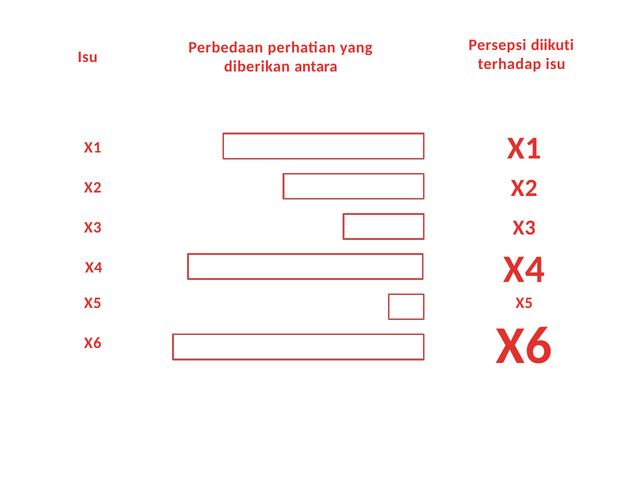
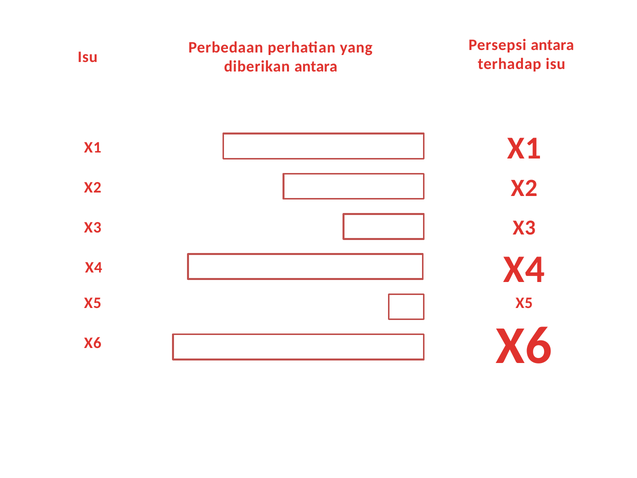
Persepsi diikuti: diikuti -> antara
